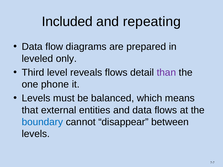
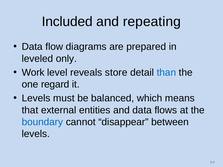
Third: Third -> Work
reveals flows: flows -> store
than colour: purple -> blue
phone: phone -> regard
